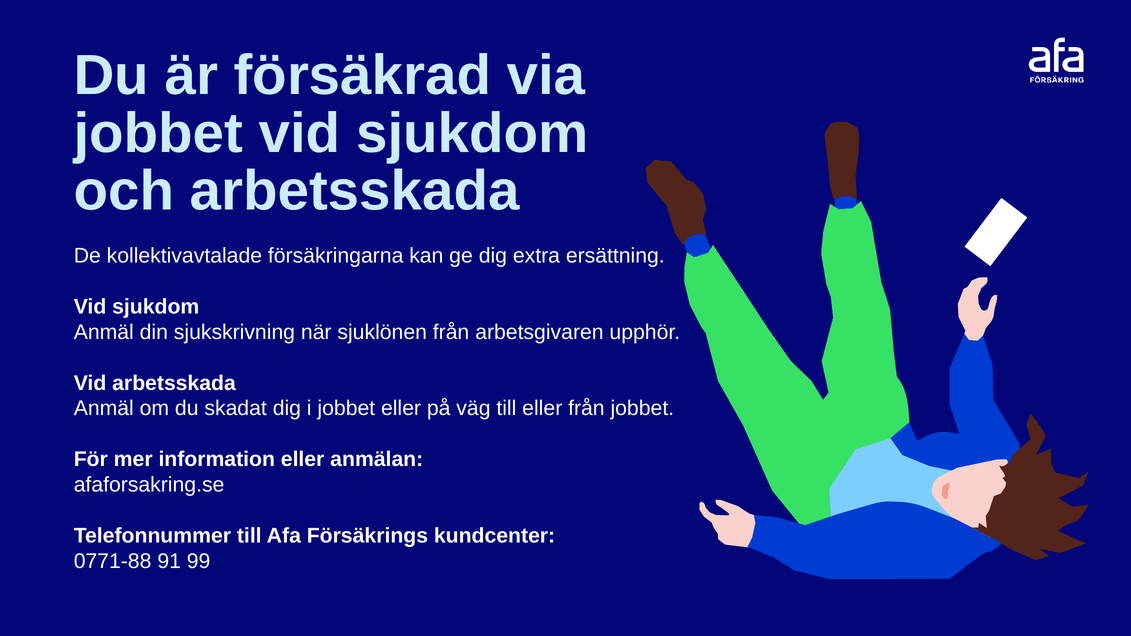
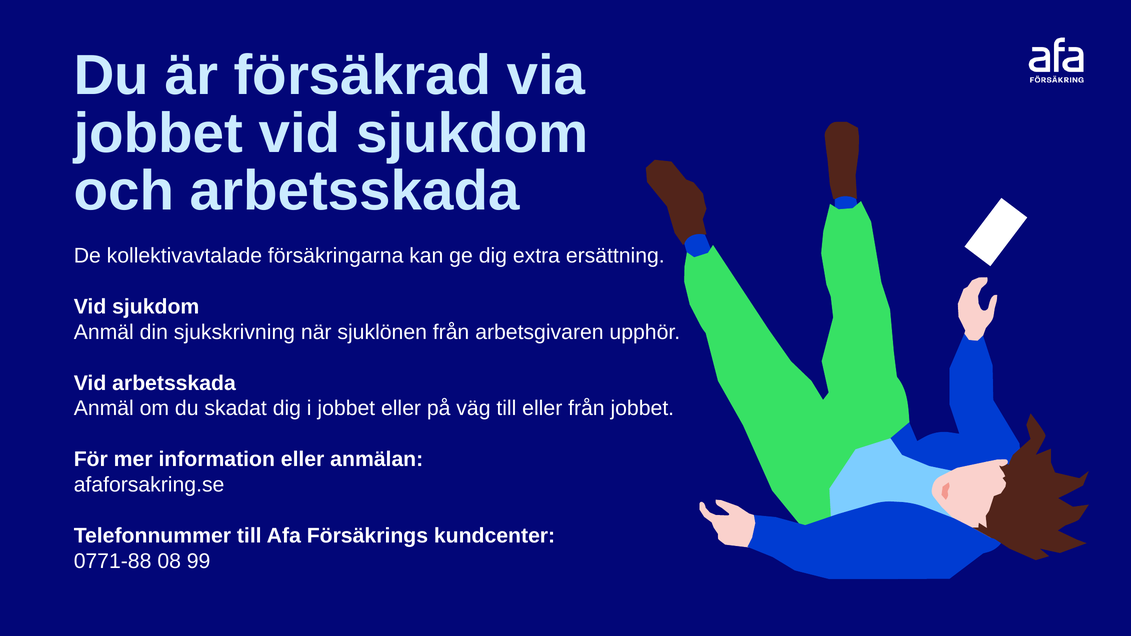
91: 91 -> 08
